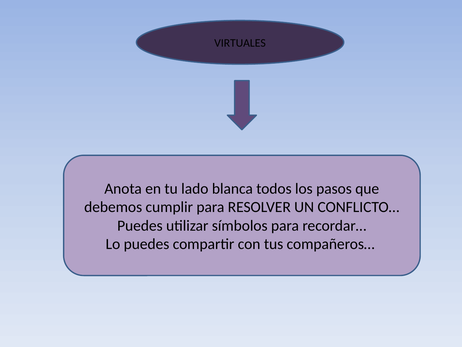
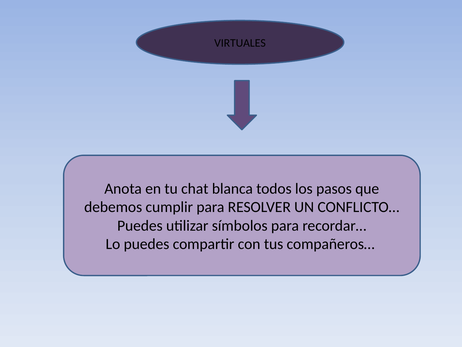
lado: lado -> chat
